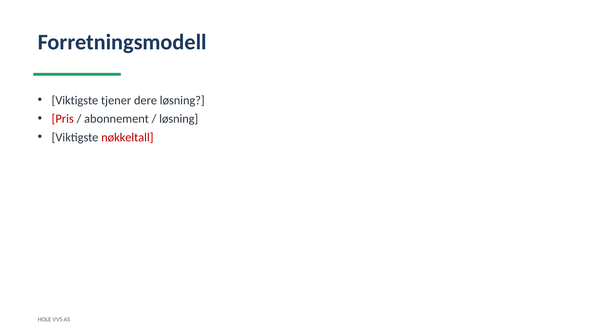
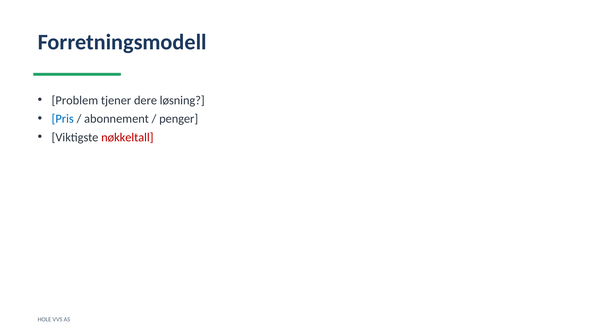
Viktigste at (75, 100): Viktigste -> Problem
Pris colour: red -> blue
løsning at (179, 119): løsning -> penger
